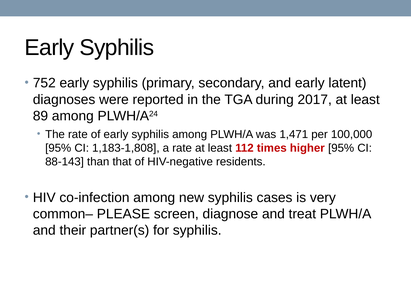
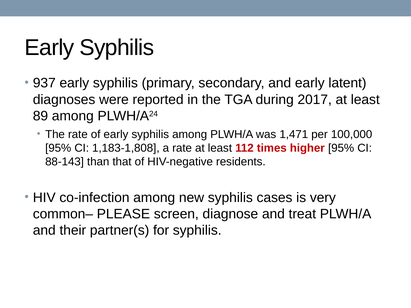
752: 752 -> 937
